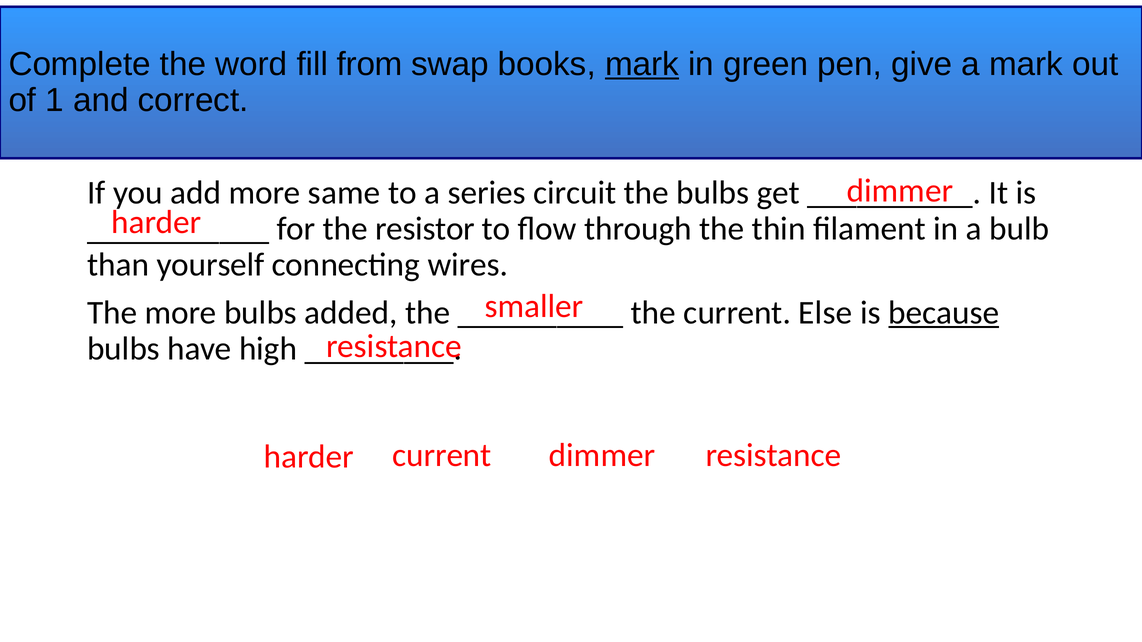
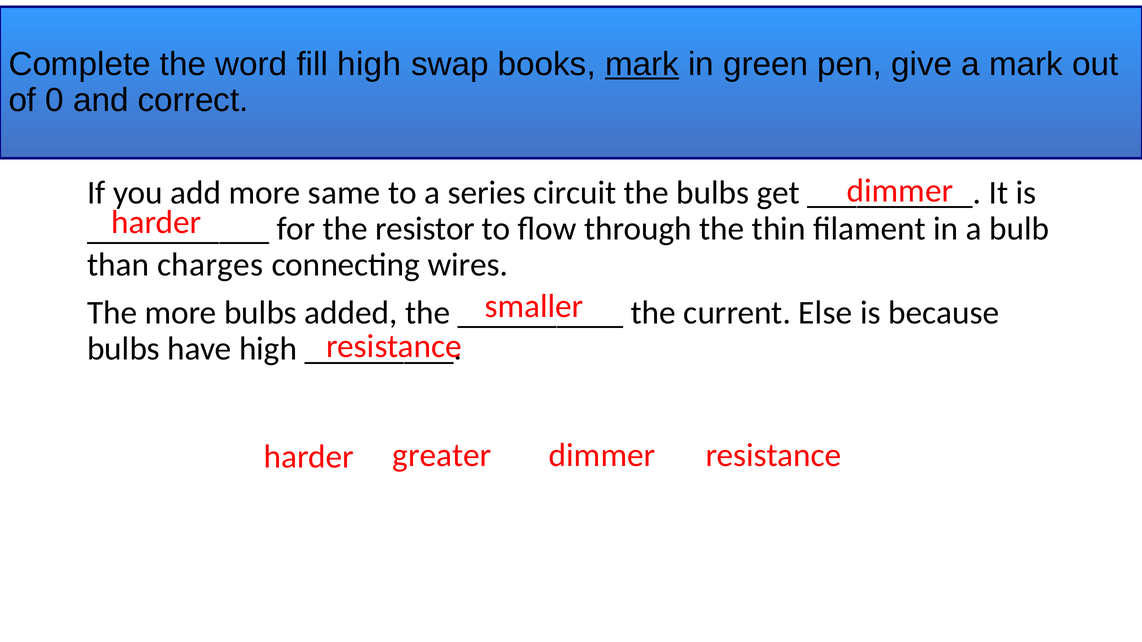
fill from: from -> high
1: 1 -> 0
yourself: yourself -> charges
because underline: present -> none
current at (442, 456): current -> greater
